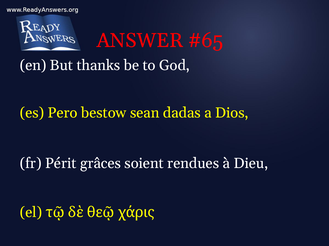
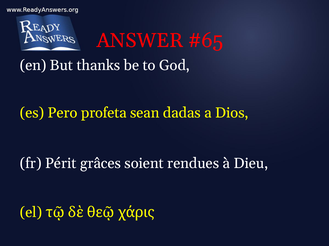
bestow: bestow -> profeta
